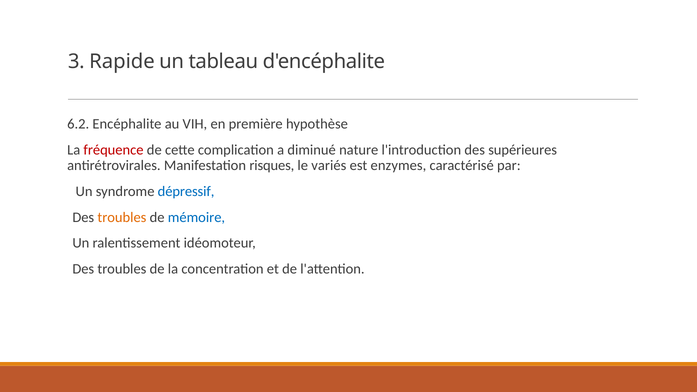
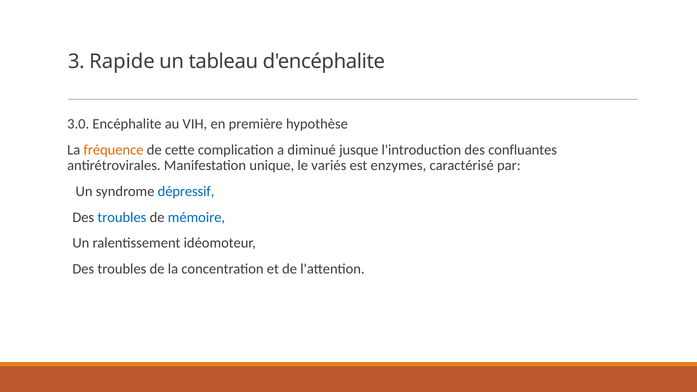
6.2: 6.2 -> 3.0
fréquence colour: red -> orange
nature: nature -> jusque
supérieures: supérieures -> confluantes
risques: risques -> unique
troubles at (122, 217) colour: orange -> blue
